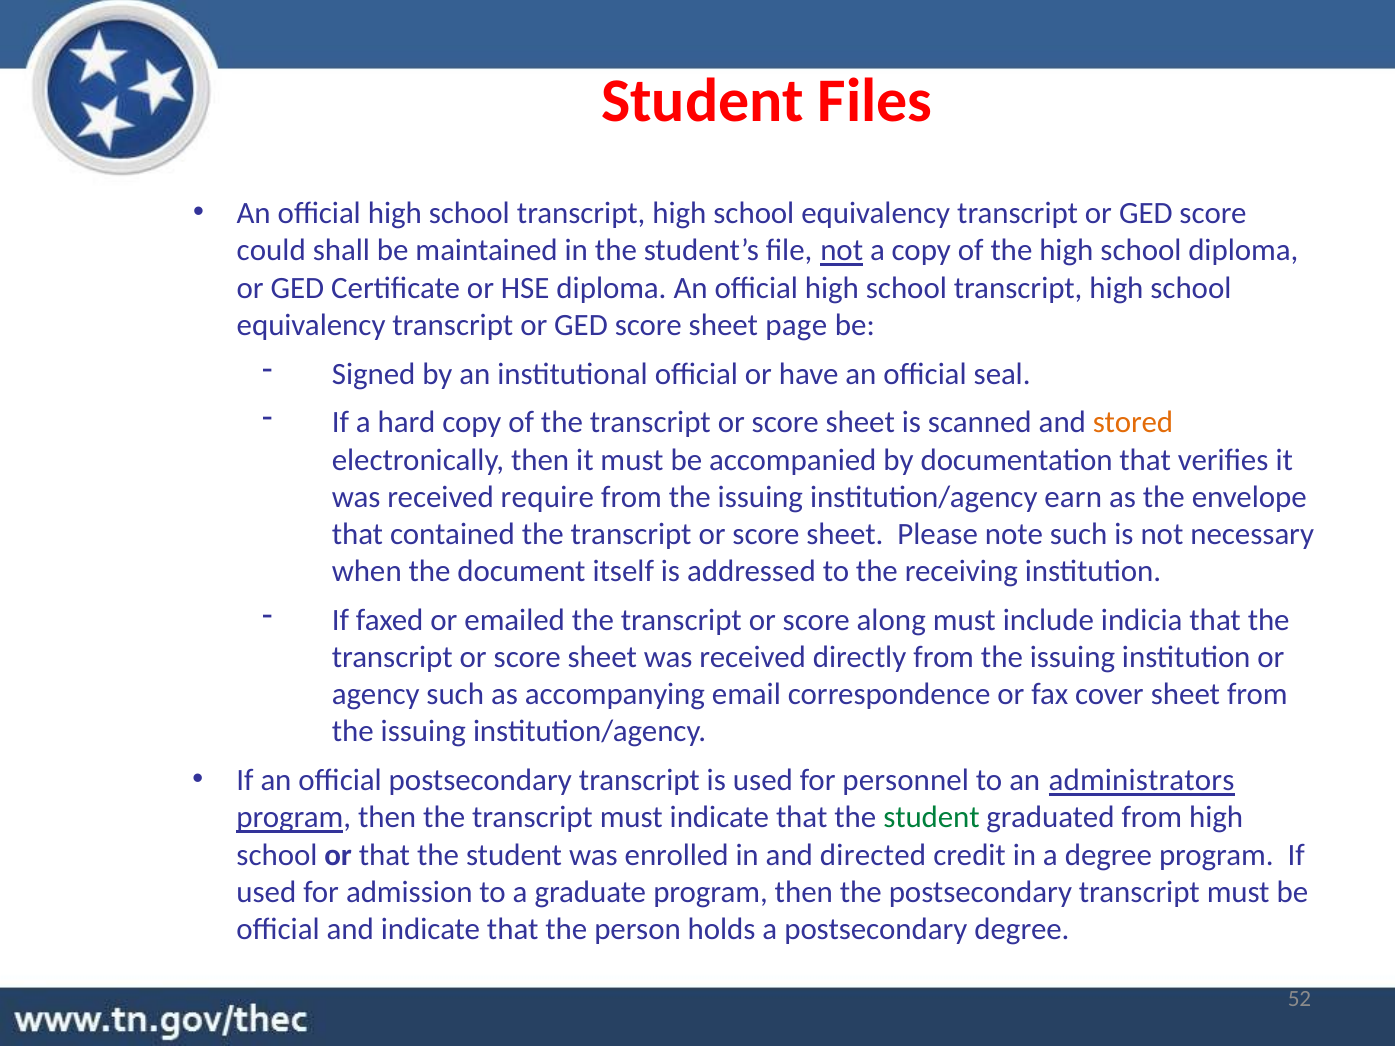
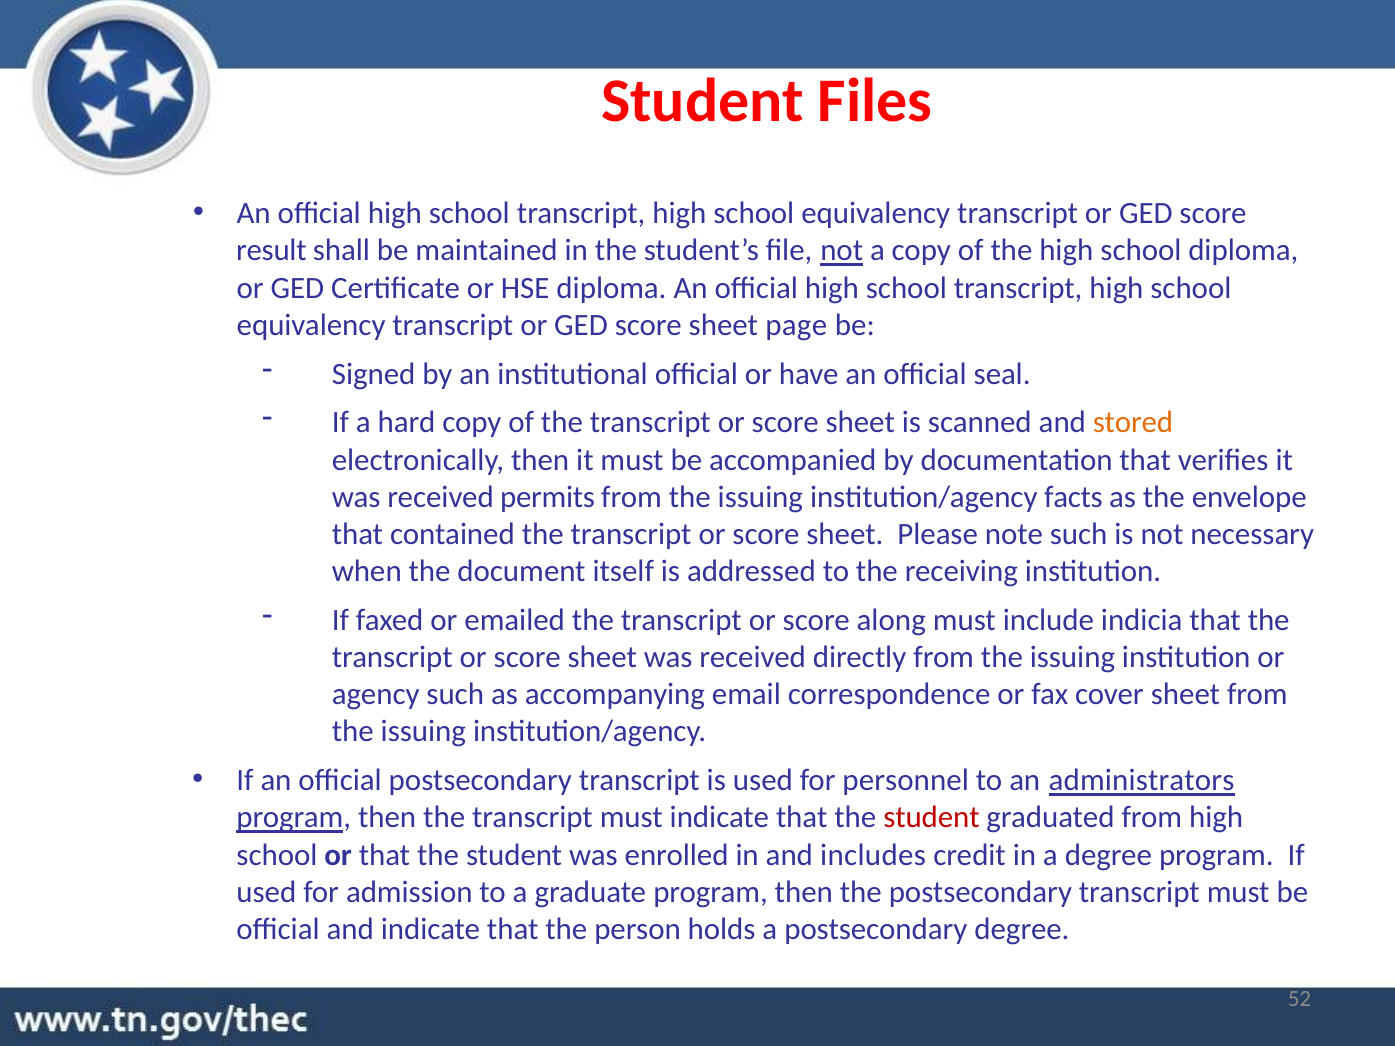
could: could -> result
require: require -> permits
earn: earn -> facts
student at (931, 818) colour: green -> red
directed: directed -> includes
